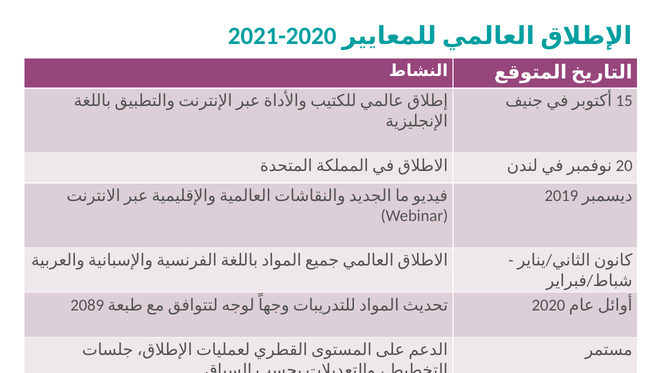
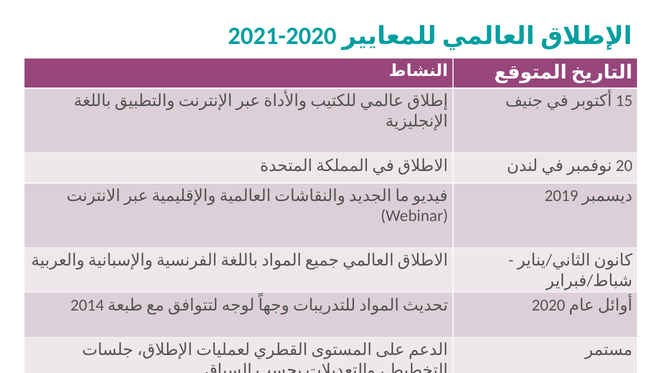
2089: 2089 -> 2014
